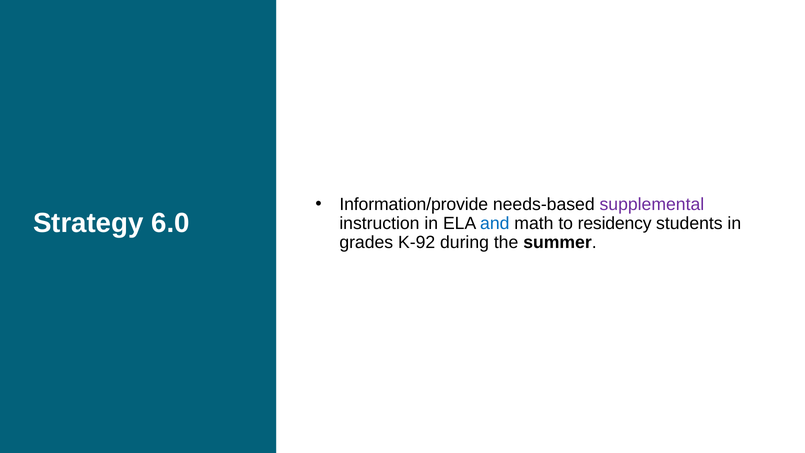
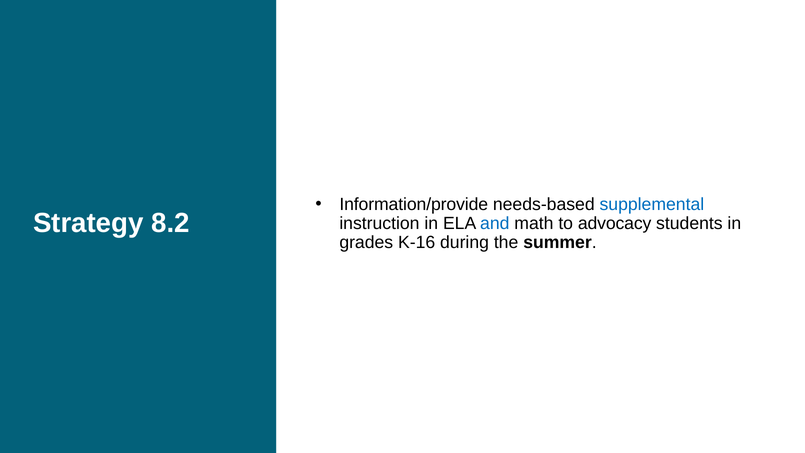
supplemental colour: purple -> blue
6.0: 6.0 -> 8.2
residency: residency -> advocacy
K-92: K-92 -> K-16
